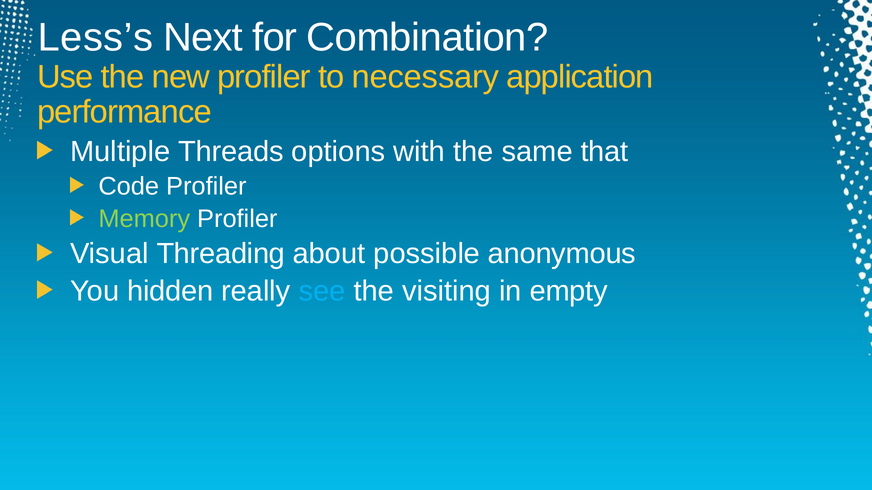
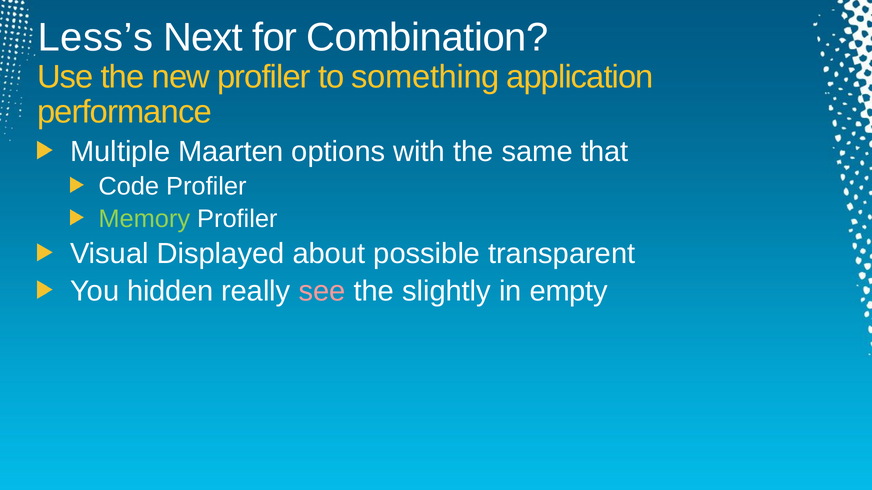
necessary: necessary -> something
Threads: Threads -> Maarten
Threading: Threading -> Displayed
anonymous: anonymous -> transparent
see colour: light blue -> pink
visiting: visiting -> slightly
